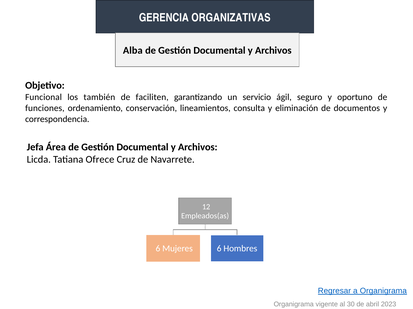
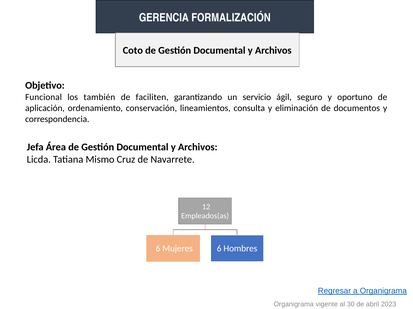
ORGANIZATIVAS: ORGANIZATIVAS -> FORMALIZACIÓN
Alba: Alba -> Coto
funciones: funciones -> aplicación
Ofrece: Ofrece -> Mismo
